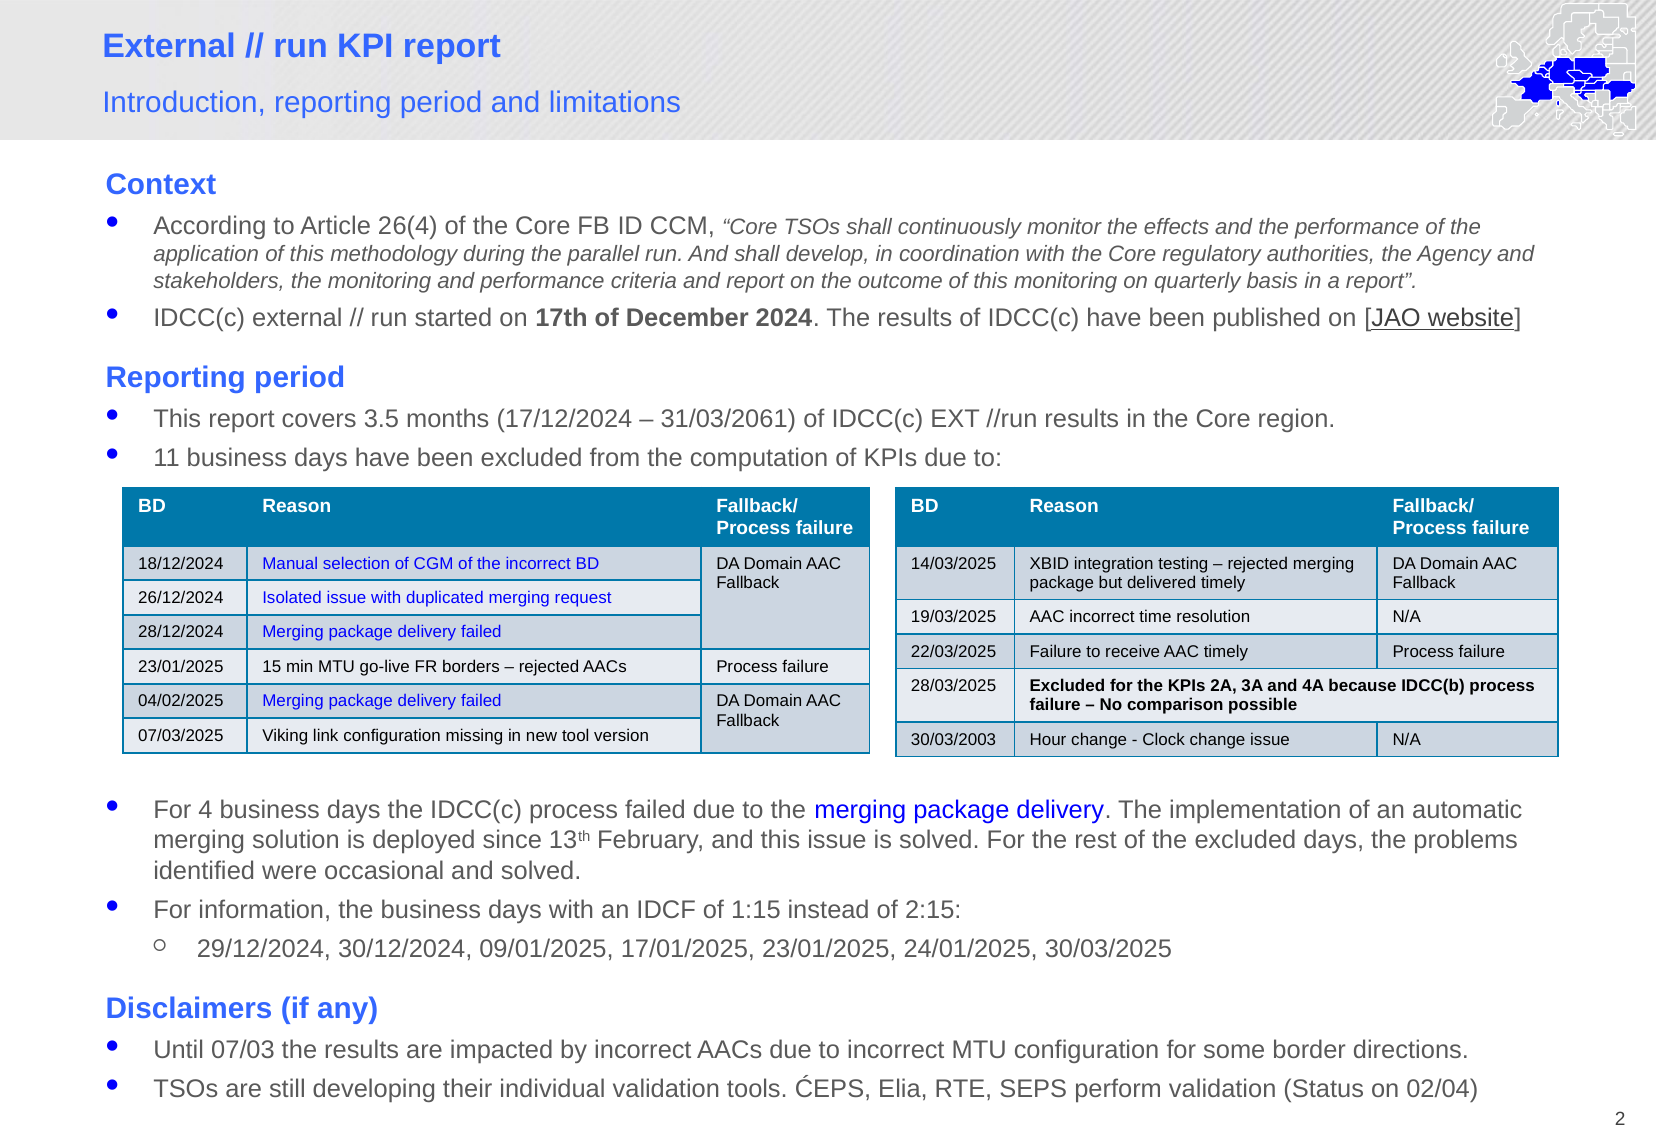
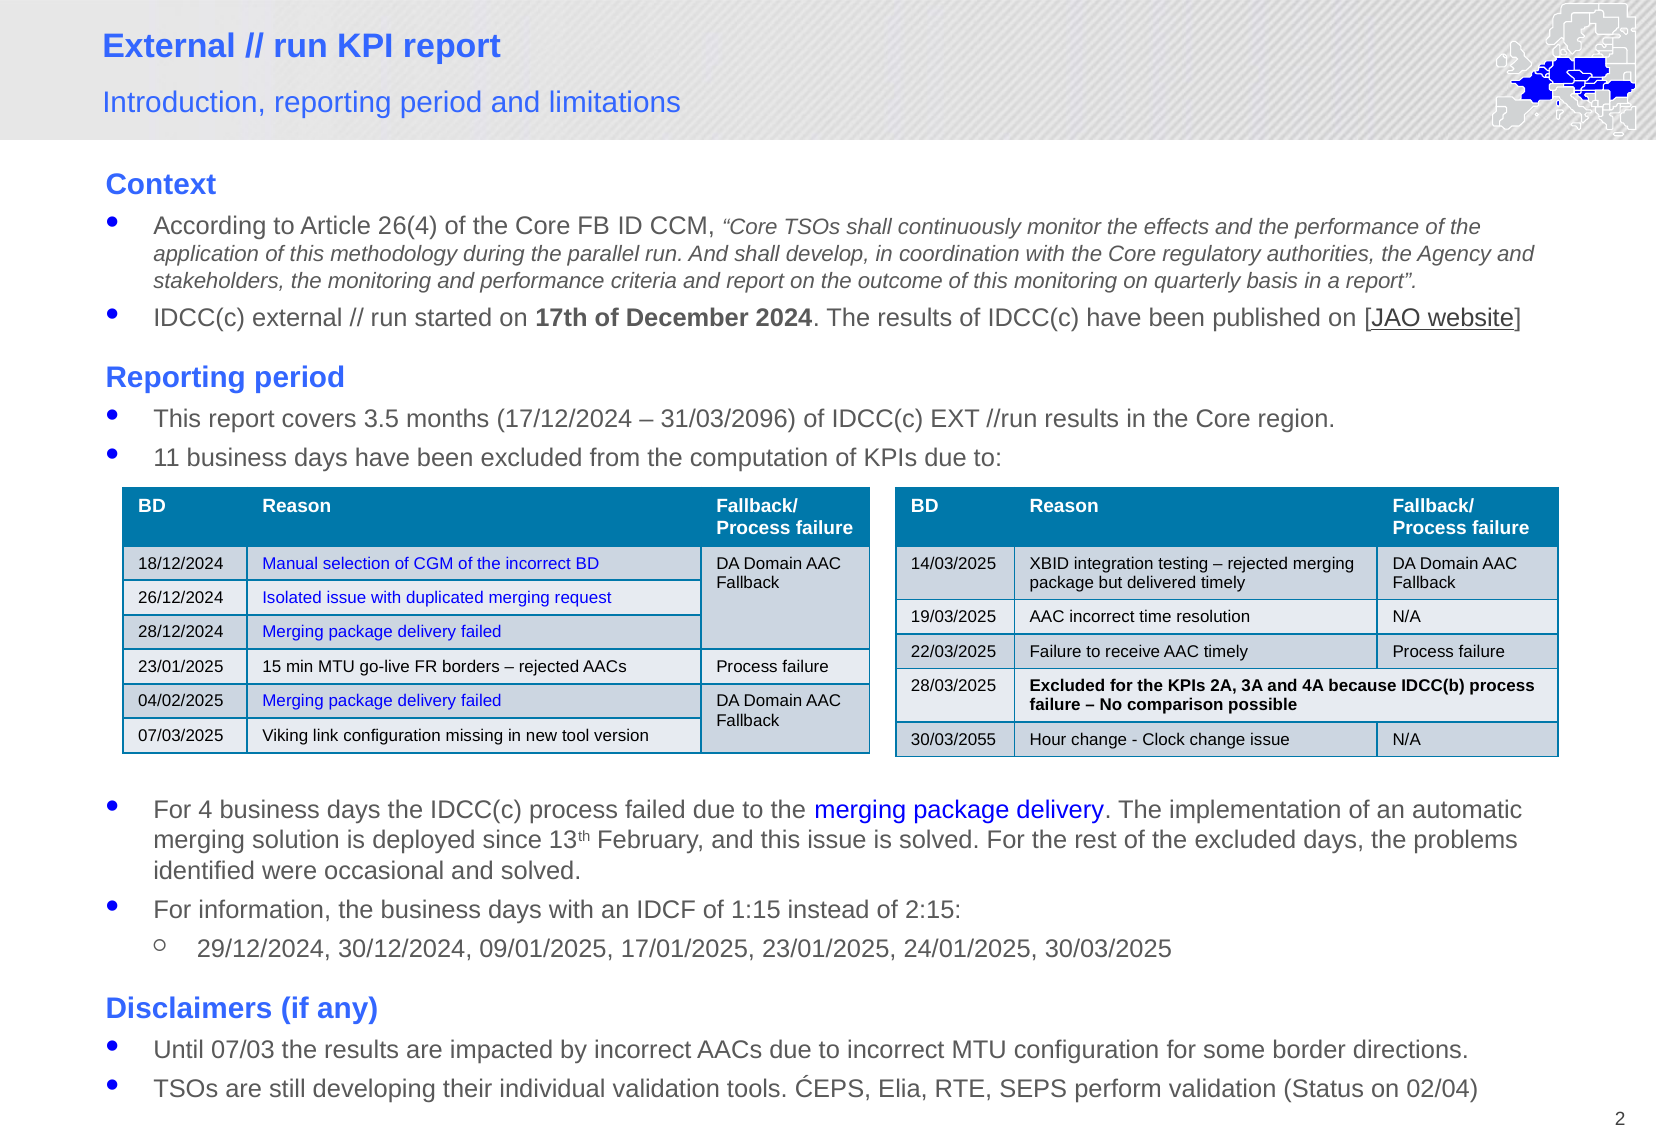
31/03/2061: 31/03/2061 -> 31/03/2096
30/03/2003: 30/03/2003 -> 30/03/2055
